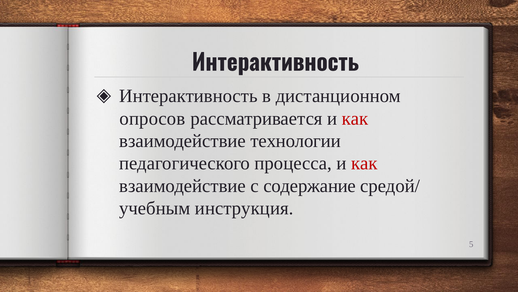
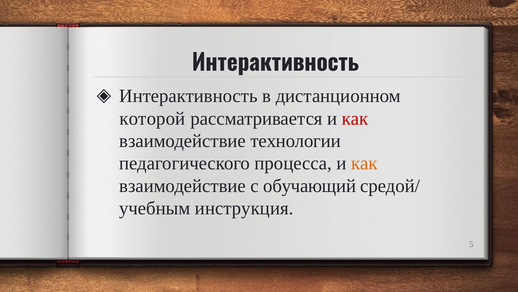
опросов: опросов -> которой
как at (364, 163) colour: red -> orange
содержание: содержание -> обучающий
